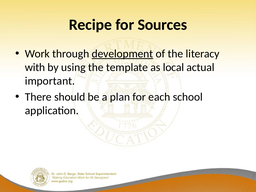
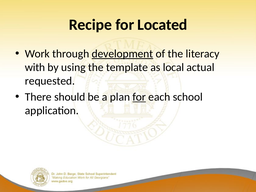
Sources: Sources -> Located
important: important -> requested
for at (139, 97) underline: none -> present
